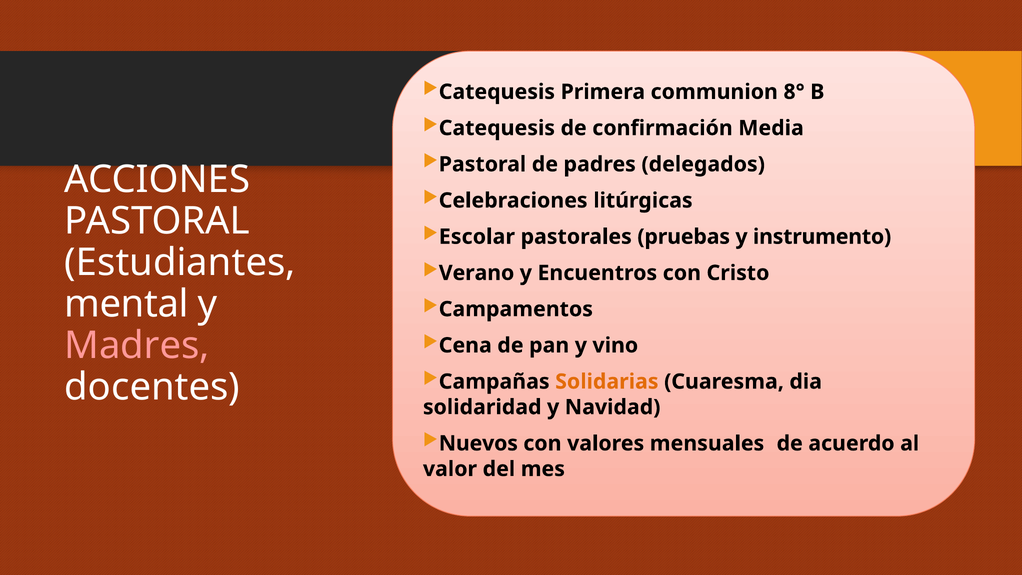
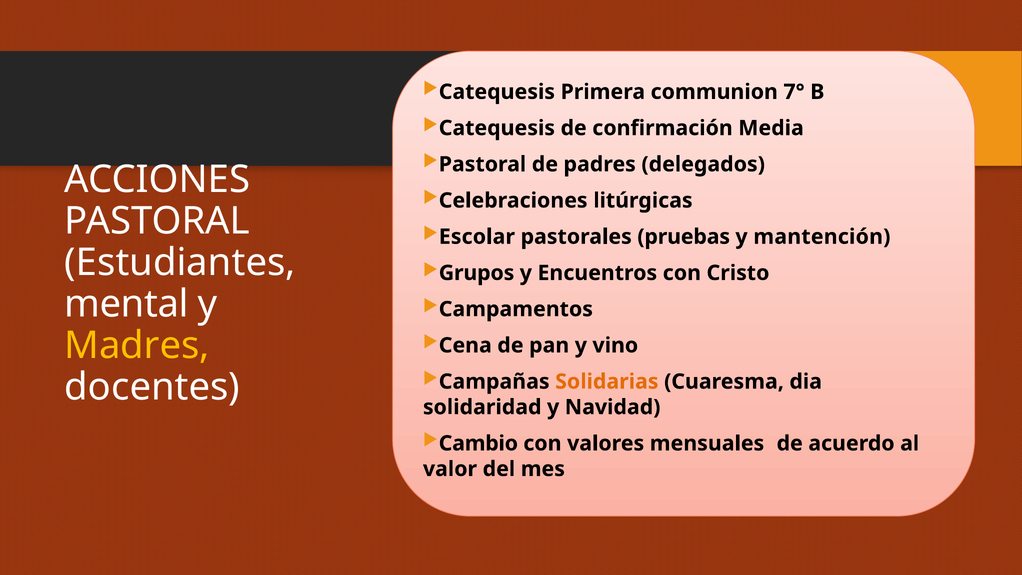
8°: 8° -> 7°
instrumento: instrumento -> mantención
Verano: Verano -> Grupos
Madres colour: pink -> yellow
Nuevos: Nuevos -> Cambio
